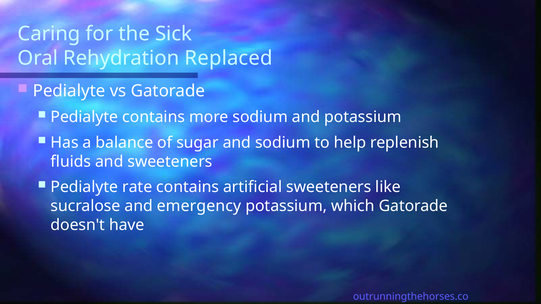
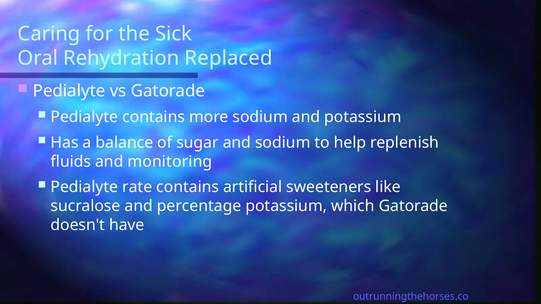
and sweeteners: sweeteners -> monitoring
emergency: emergency -> percentage
